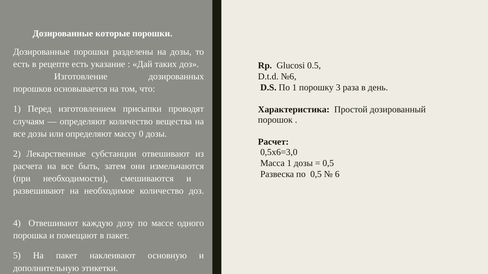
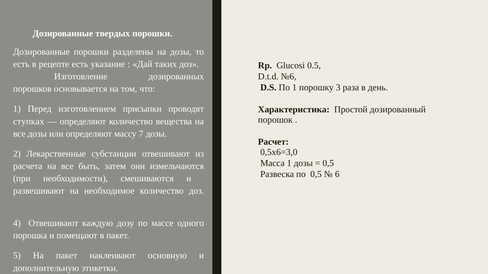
которые: которые -> твердых
случаям: случаям -> ступках
0: 0 -> 7
